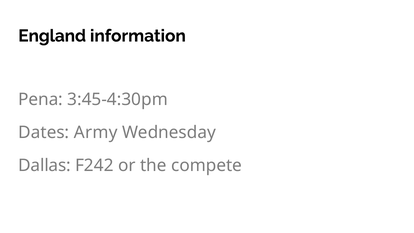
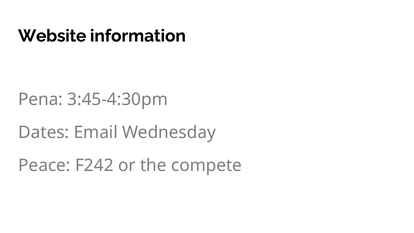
England: England -> Website
Army: Army -> Email
Dallas: Dallas -> Peace
